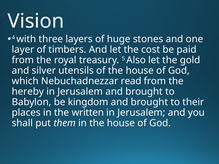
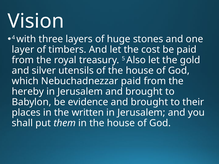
Nebuchadnezzar read: read -> paid
kingdom: kingdom -> evidence
